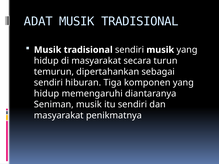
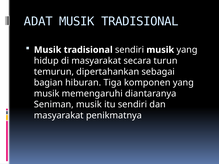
sendiri at (48, 83): sendiri -> bagian
hidup at (47, 94): hidup -> musik
